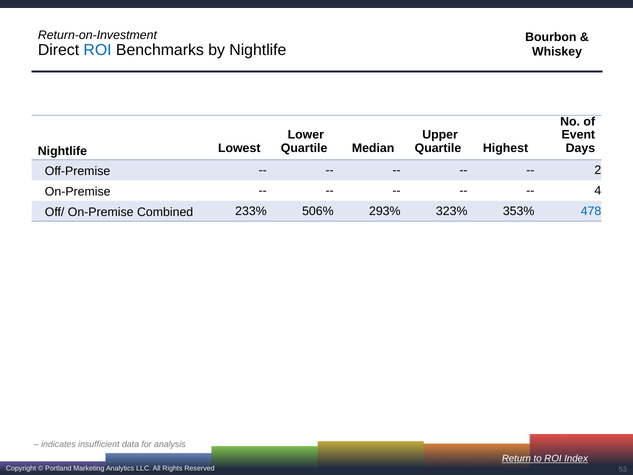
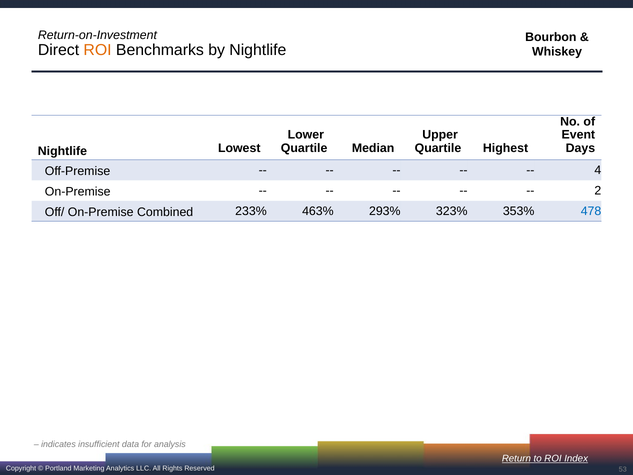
ROI at (98, 50) colour: blue -> orange
2: 2 -> 4
4: 4 -> 2
506%: 506% -> 463%
